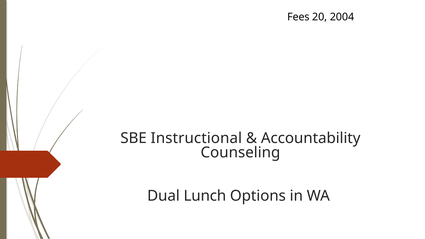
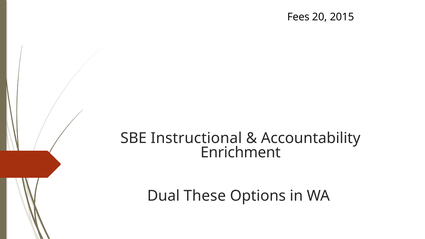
2004: 2004 -> 2015
Counseling: Counseling -> Enrichment
Lunch: Lunch -> These
